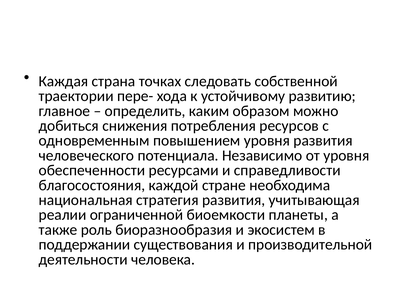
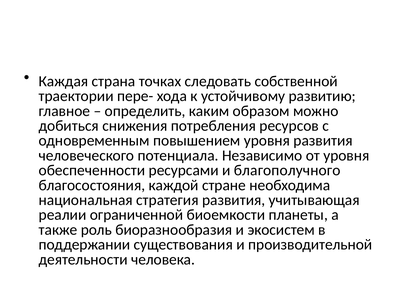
справедливости: справедливости -> благополучного
